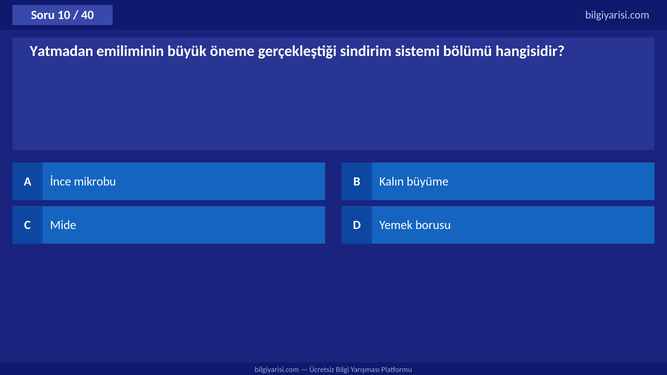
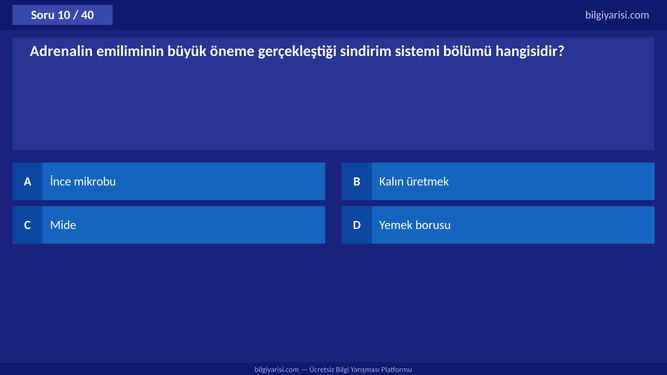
Yatmadan: Yatmadan -> Adrenalin
büyüme: büyüme -> üretmek
